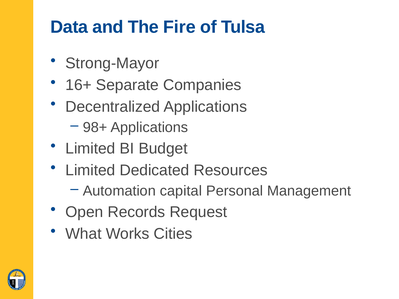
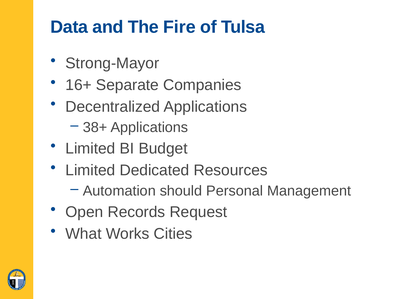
98+: 98+ -> 38+
capital: capital -> should
